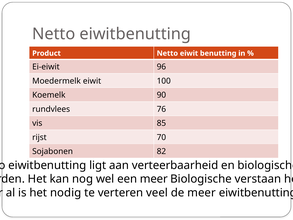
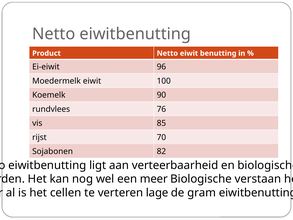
nodig: nodig -> cellen
veel: veel -> lage
de meer: meer -> gram
